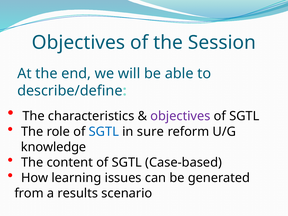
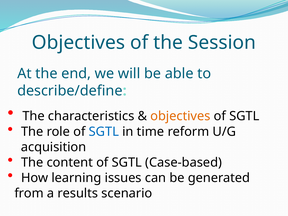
objectives at (180, 116) colour: purple -> orange
sure: sure -> time
knowledge: knowledge -> acquisition
